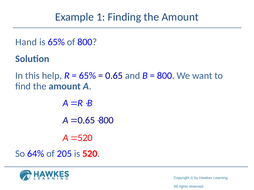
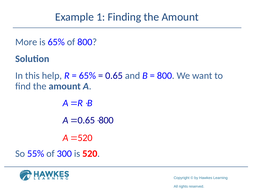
Hand: Hand -> More
64%: 64% -> 55%
205: 205 -> 300
